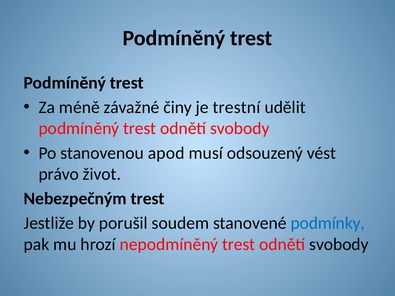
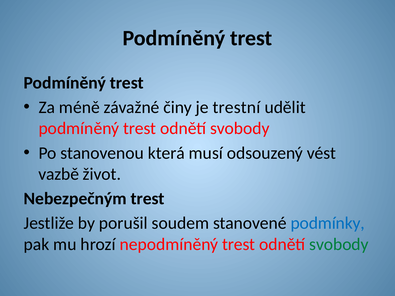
apod: apod -> která
právo: právo -> vazbě
svobody at (339, 244) colour: black -> green
